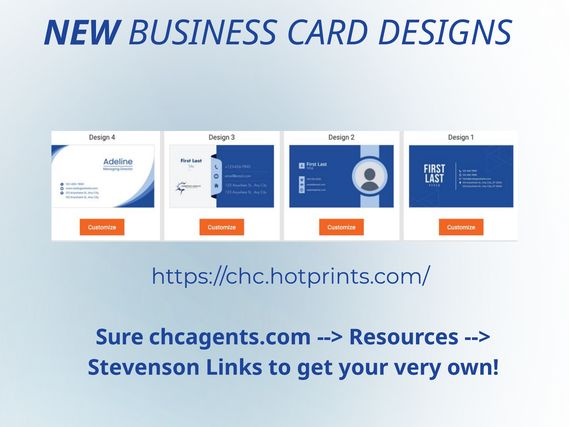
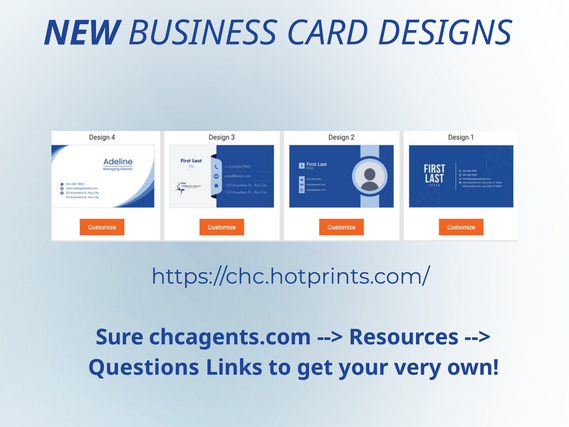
Stevenson: Stevenson -> Questions
